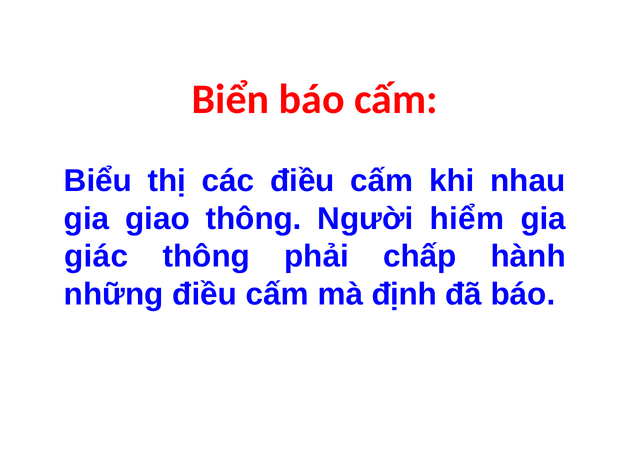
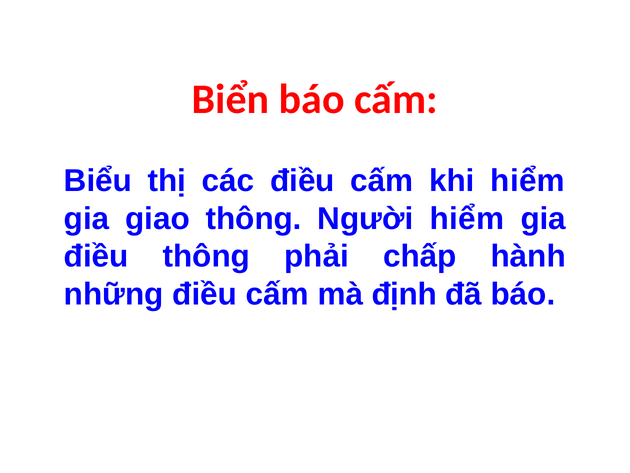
khi nhau: nhau -> hiểm
giác at (96, 256): giác -> điều
